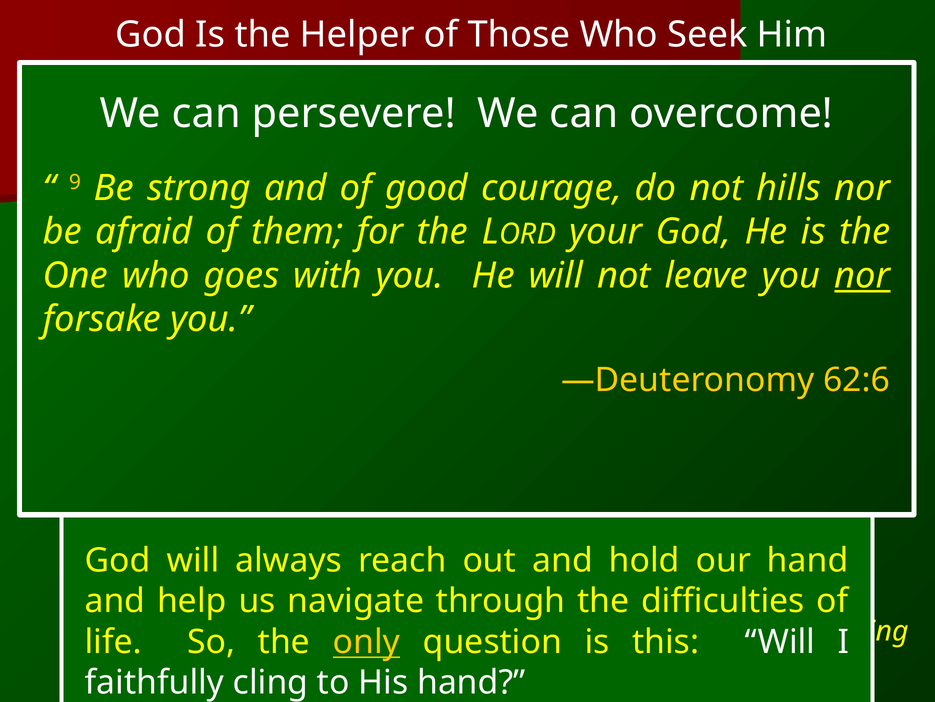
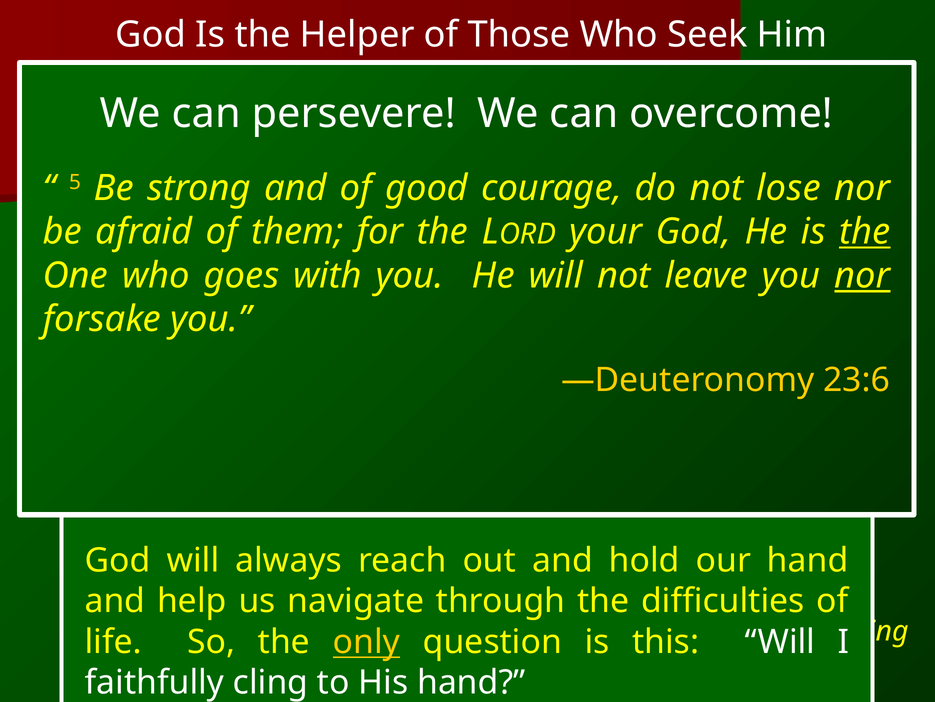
9 at (75, 182): 9 -> 5
not hills: hills -> lose
the at (865, 232) underline: none -> present
62:6: 62:6 -> 23:6
